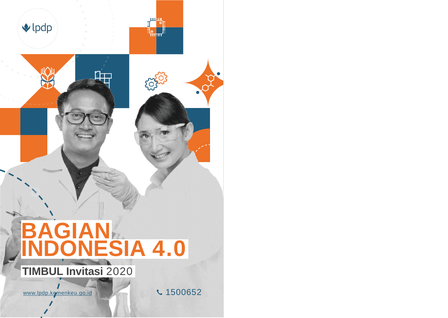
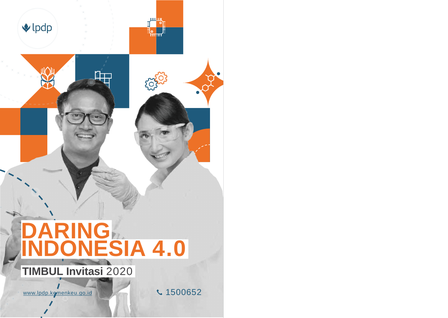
BAGIAN: BAGIAN -> DARING
